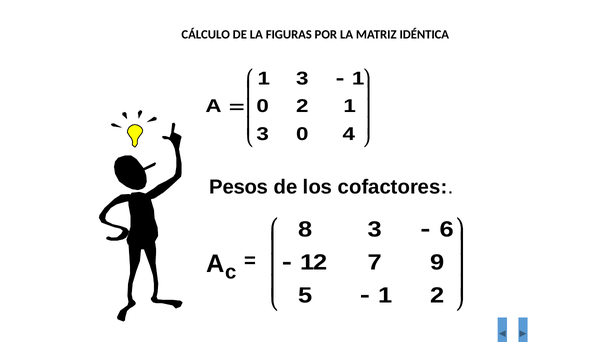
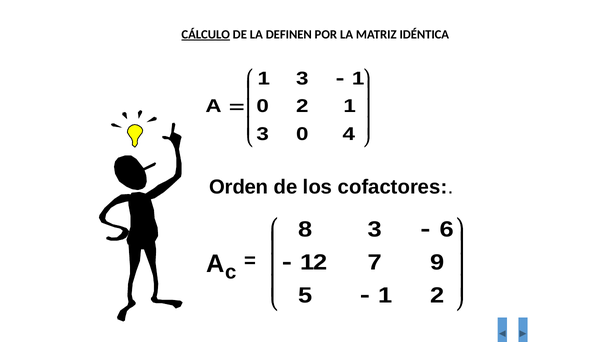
CÁLCULO underline: none -> present
FIGURAS: FIGURAS -> DEFINEN
Pesos: Pesos -> Orden
